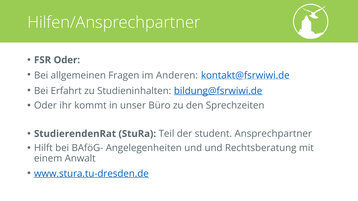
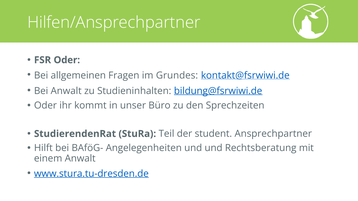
Anderen: Anderen -> Grundes
Bei Erfahrt: Erfahrt -> Anwalt
